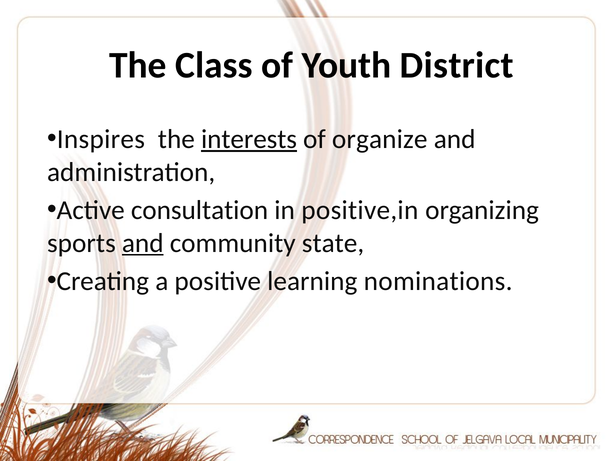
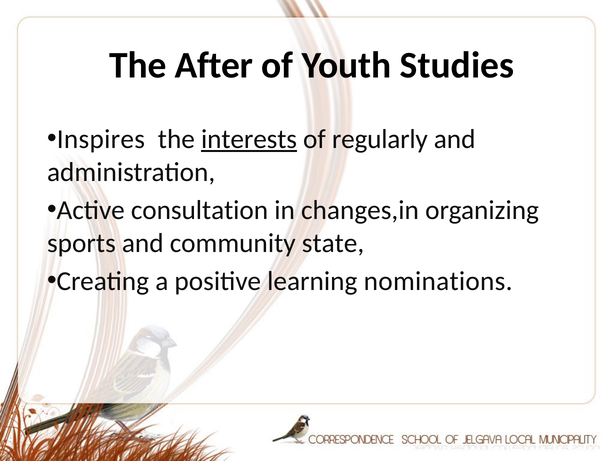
Class: Class -> After
District: District -> Studies
organize: organize -> regularly
positive,in: positive,in -> changes,in
and at (143, 243) underline: present -> none
